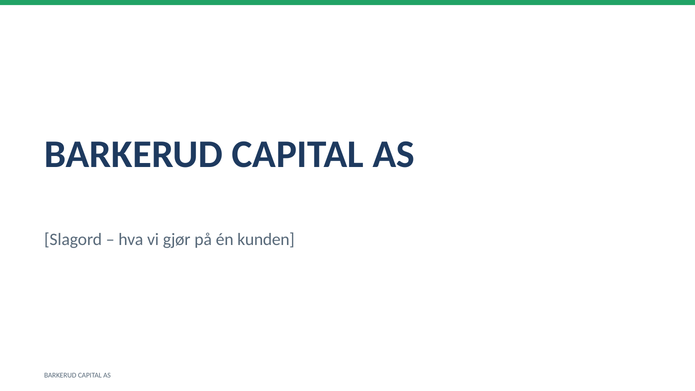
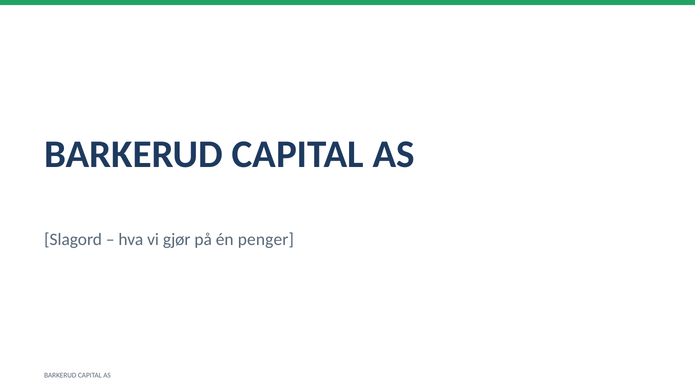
kunden: kunden -> penger
